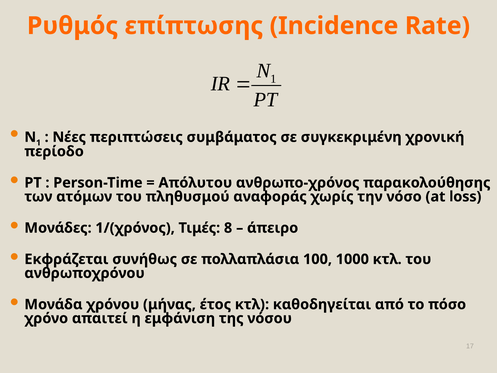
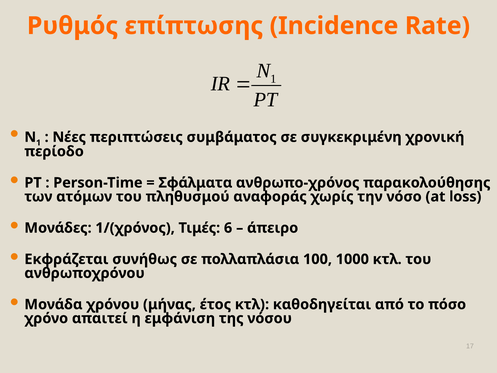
Απόλυτου: Απόλυτου -> Σφάλματα
8: 8 -> 6
